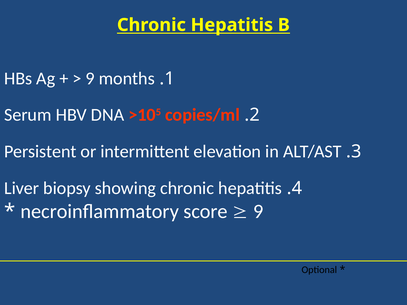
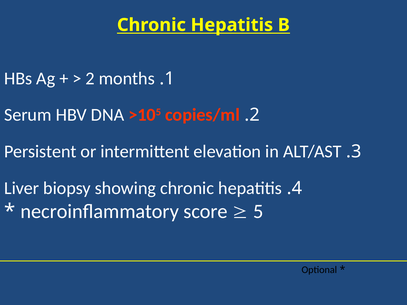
9 at (90, 79): 9 -> 2
9 at (258, 212): 9 -> 5
